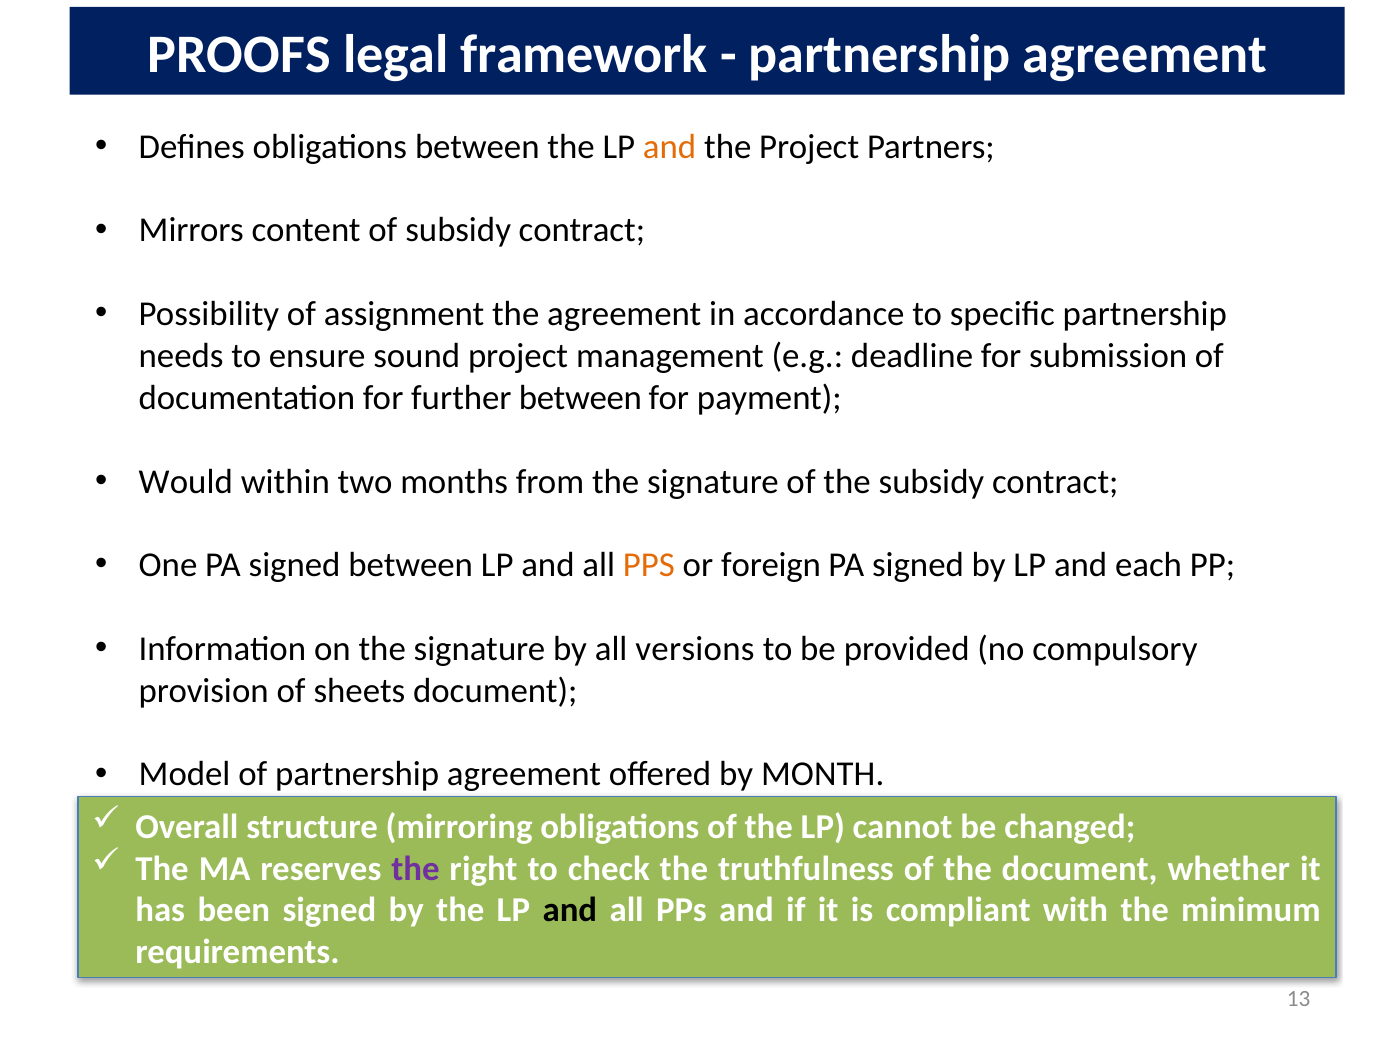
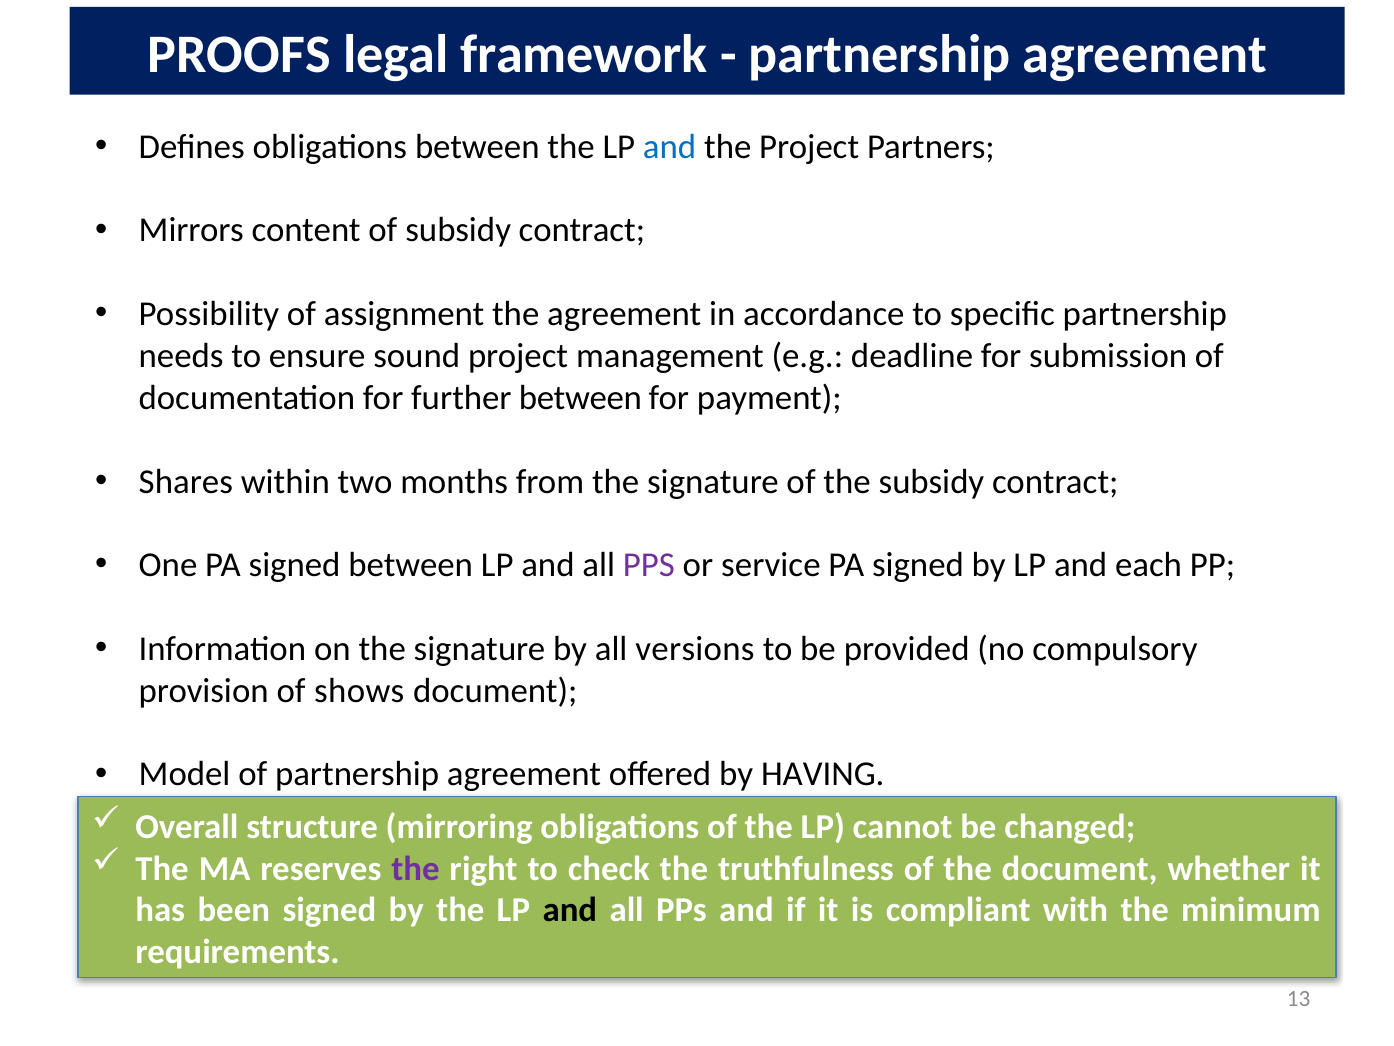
and at (670, 147) colour: orange -> blue
Would: Would -> Shares
PPS at (649, 565) colour: orange -> purple
foreign: foreign -> service
sheets: sheets -> shows
MONTH: MONTH -> HAVING
